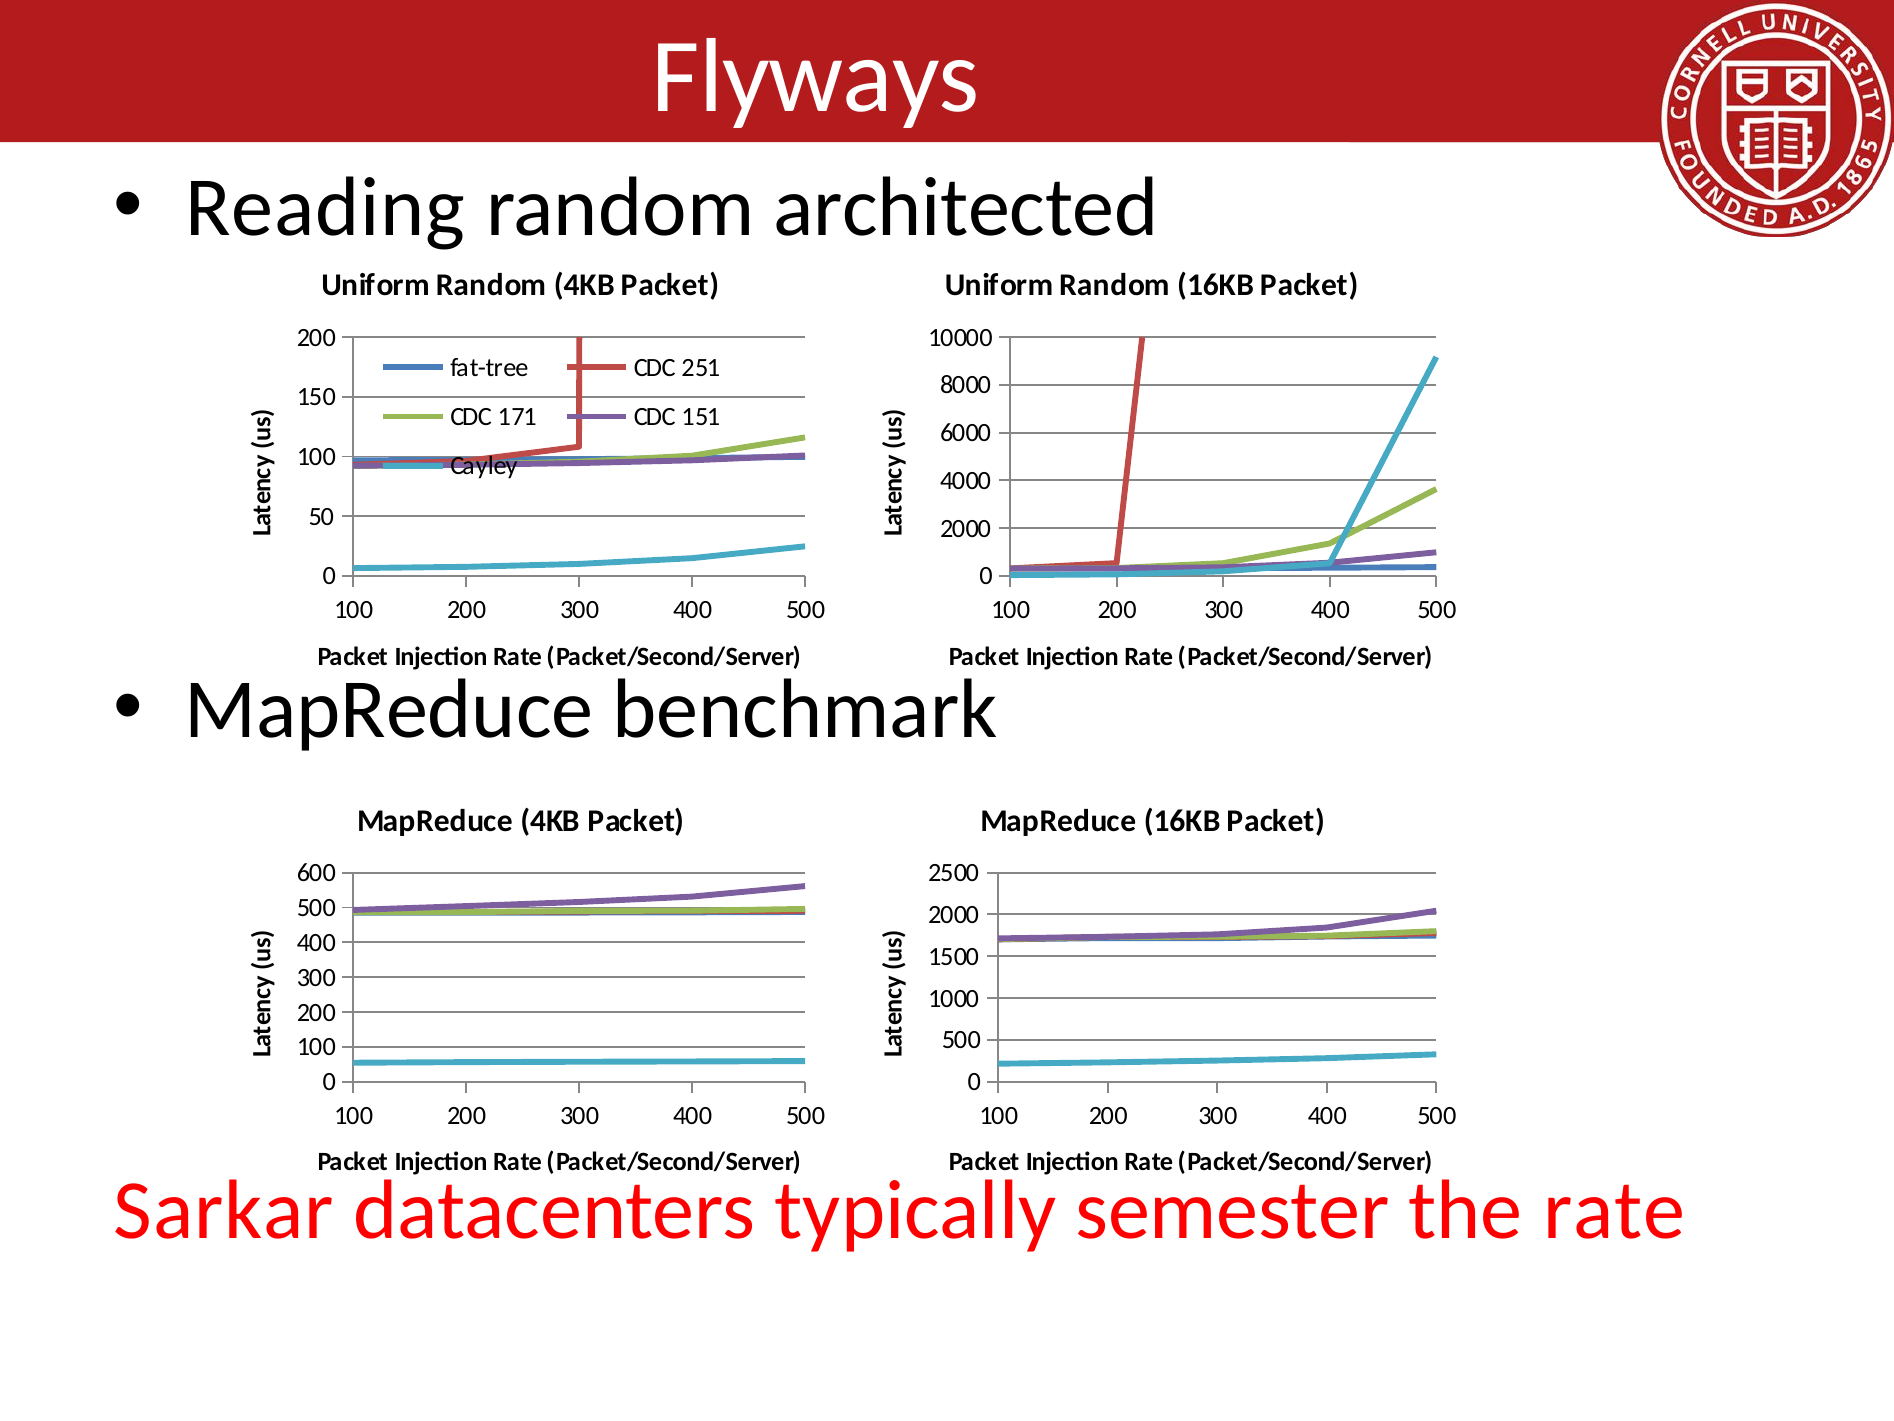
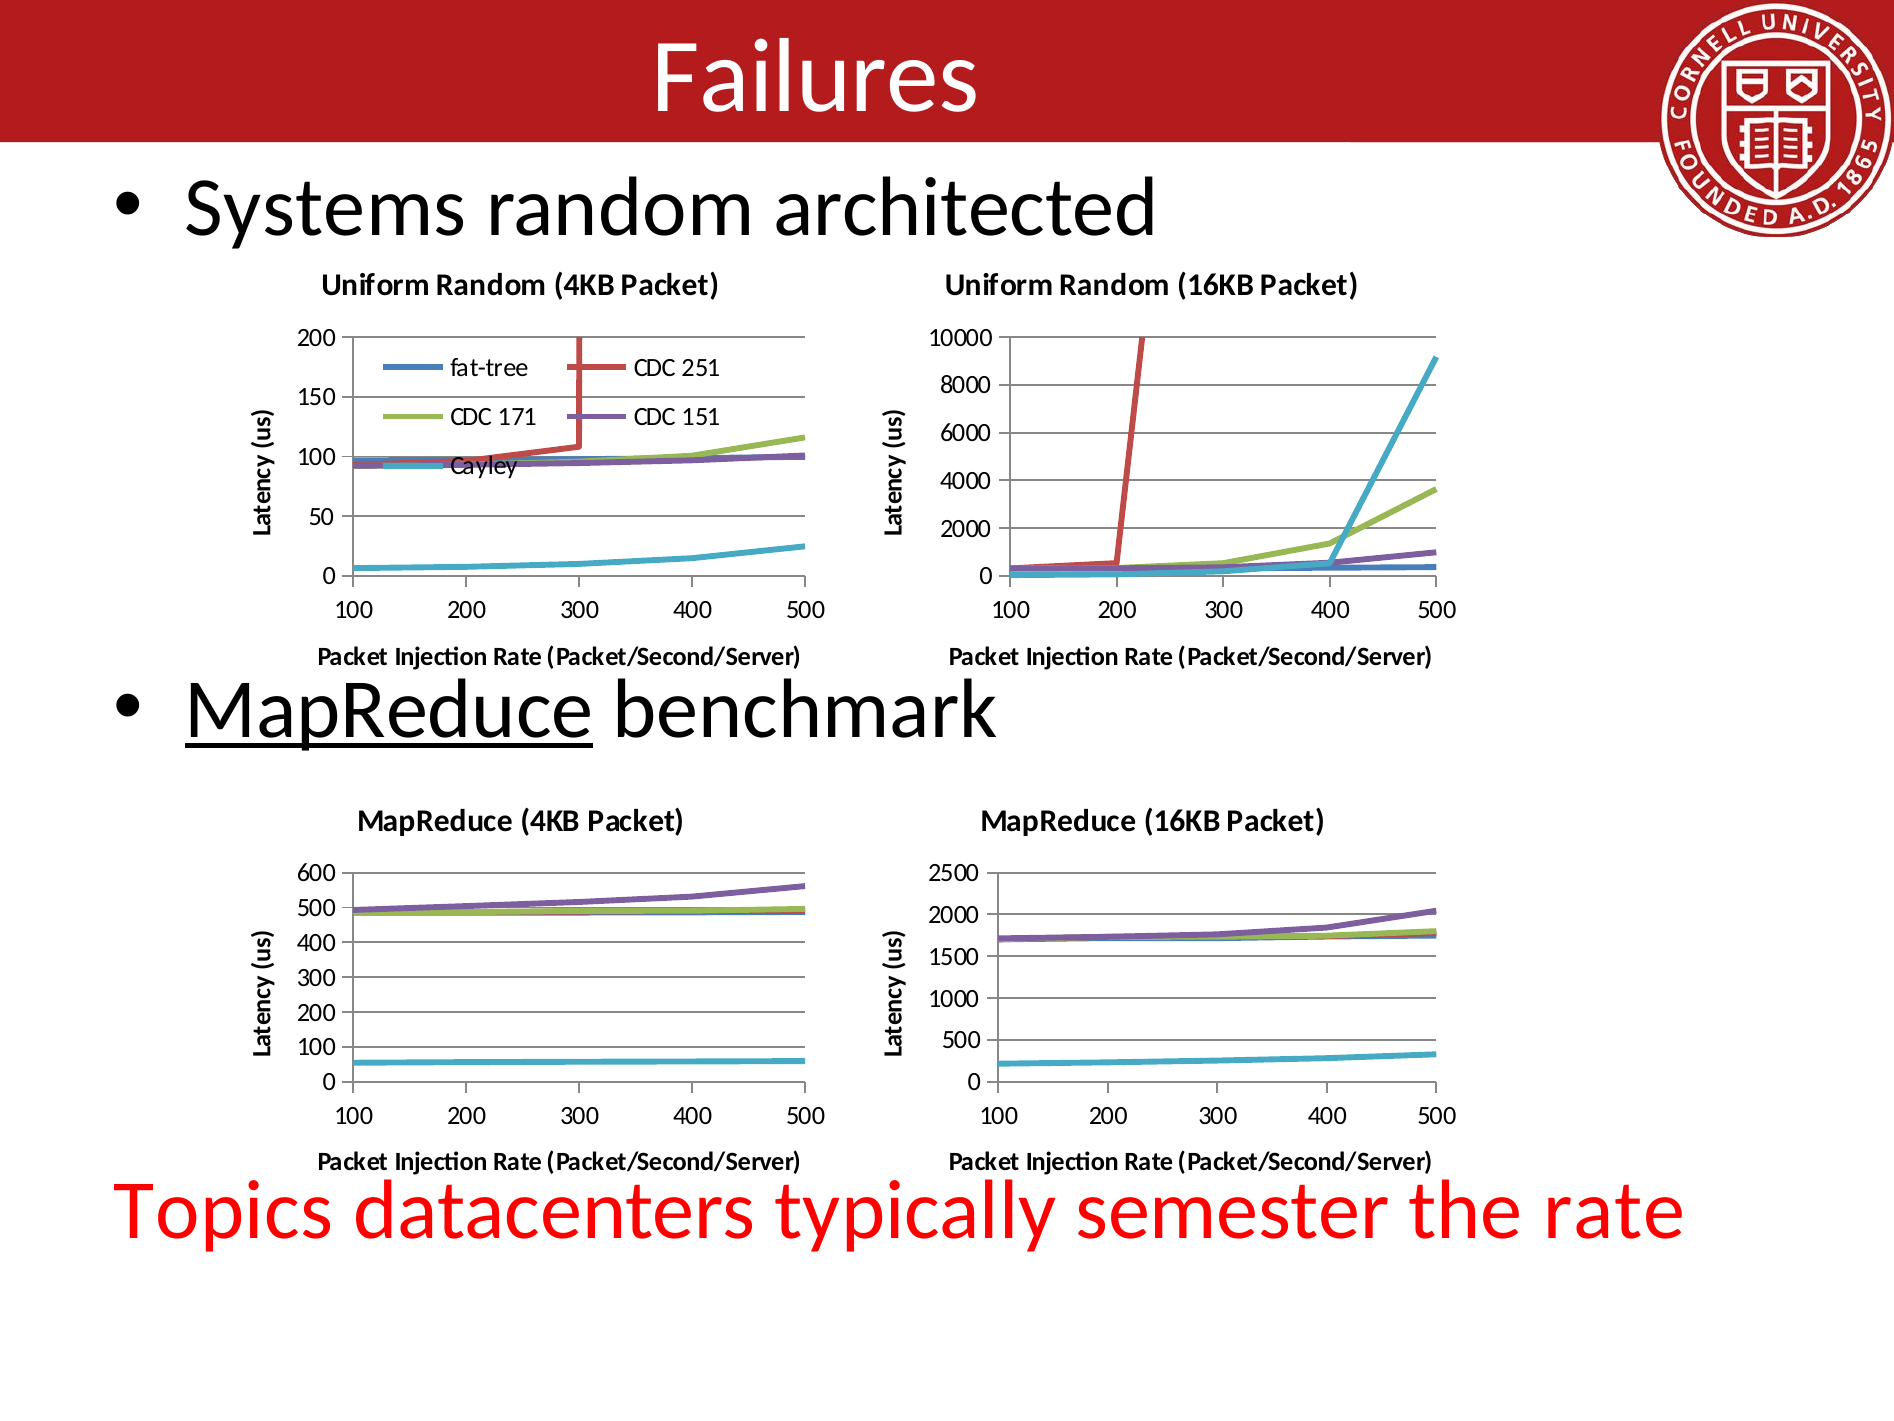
Flyways: Flyways -> Failures
Reading: Reading -> Systems
MapReduce at (389, 709) underline: none -> present
Sarkar: Sarkar -> Topics
